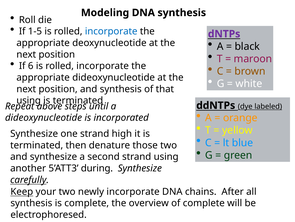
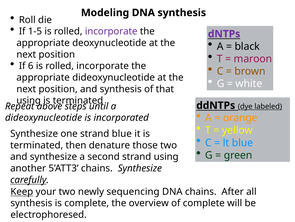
incorporate at (111, 31) colour: blue -> purple
strand high: high -> blue
5’ATT3 during: during -> chains
newly incorporate: incorporate -> sequencing
